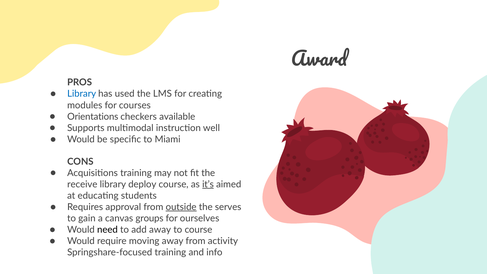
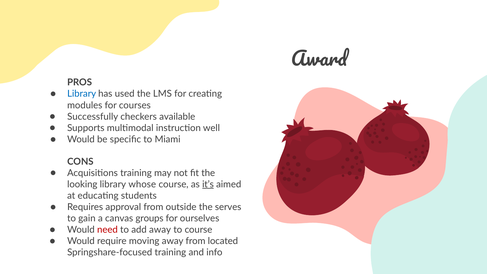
Orientations: Orientations -> Successfully
receive: receive -> looking
deploy: deploy -> whose
outside underline: present -> none
need colour: black -> red
activity: activity -> located
